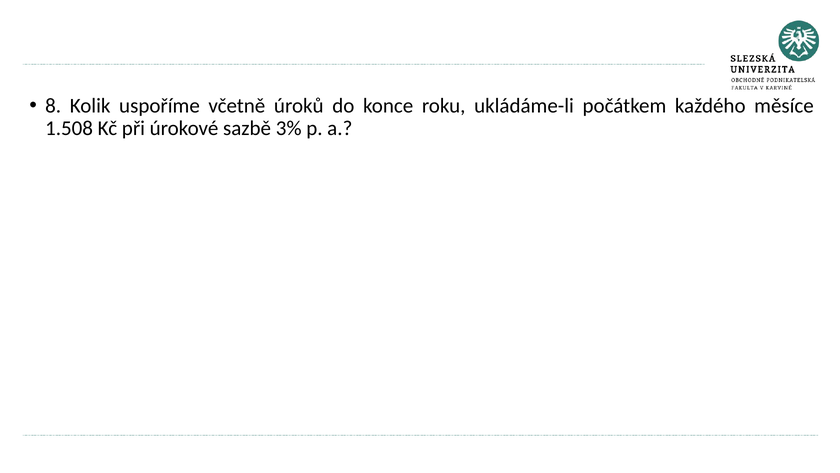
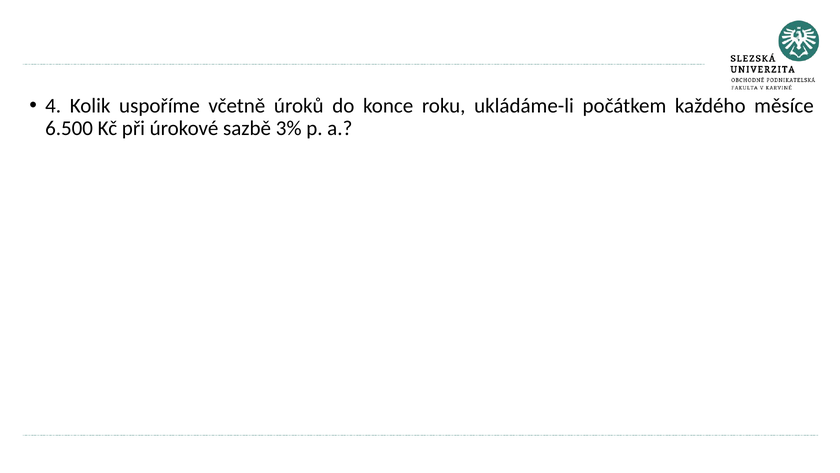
8: 8 -> 4
1.508: 1.508 -> 6.500
